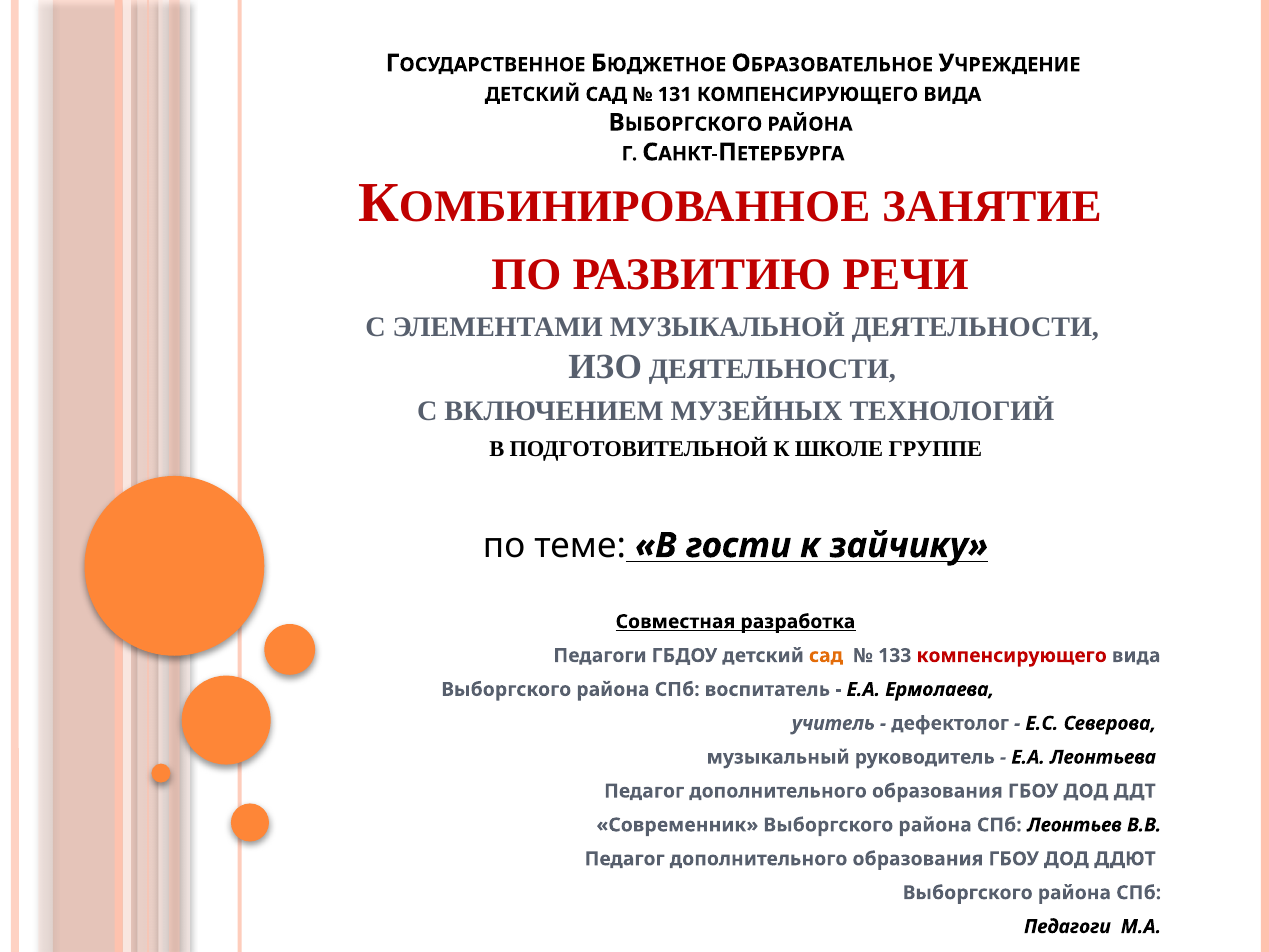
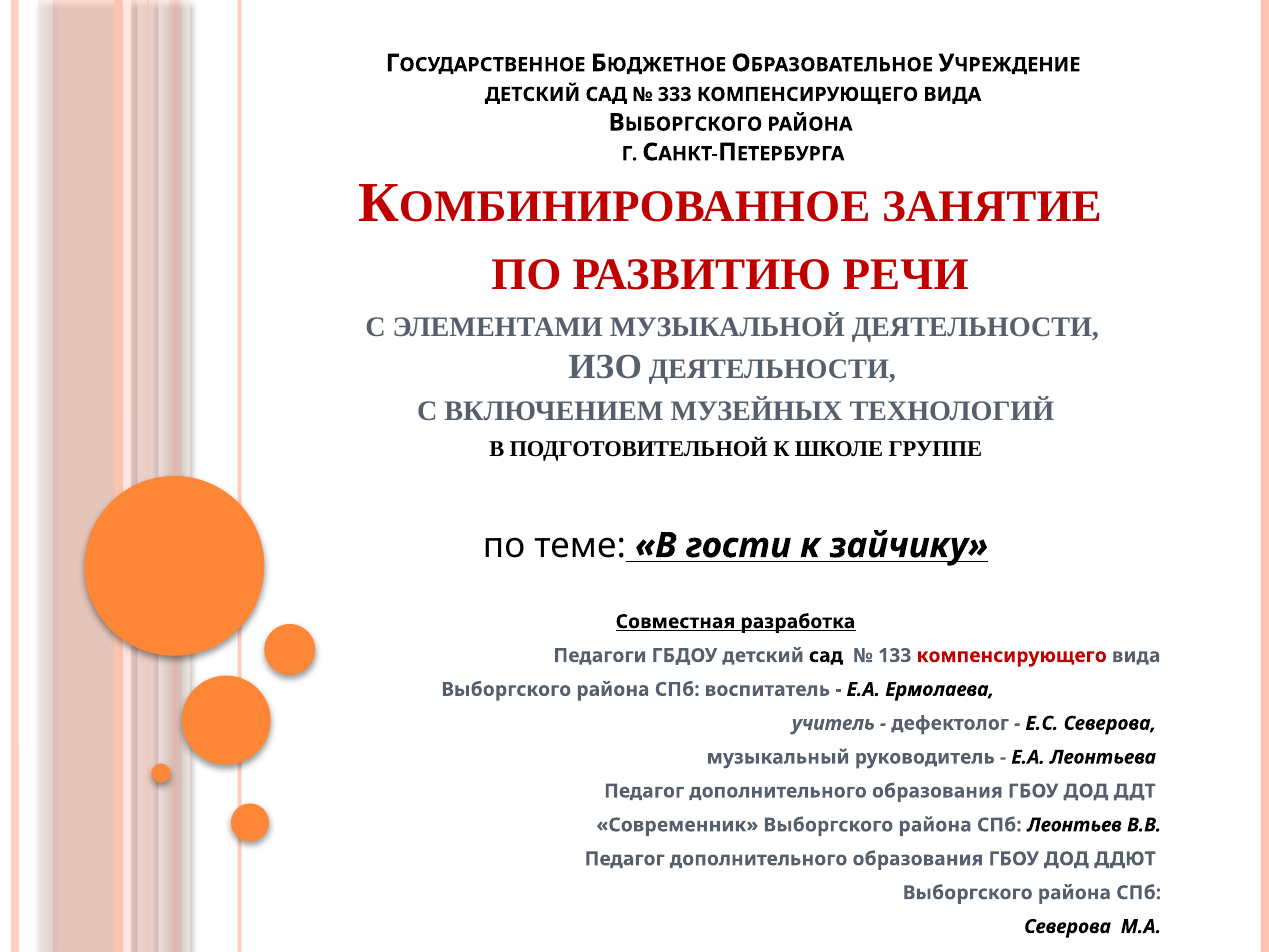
131: 131 -> 333
сад at (826, 655) colour: orange -> black
Педагоги at (1067, 926): Педагоги -> Северова
